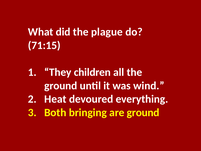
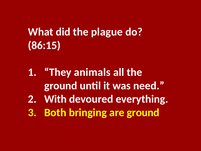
71:15: 71:15 -> 86:15
children: children -> animals
wind: wind -> need
Heat: Heat -> With
